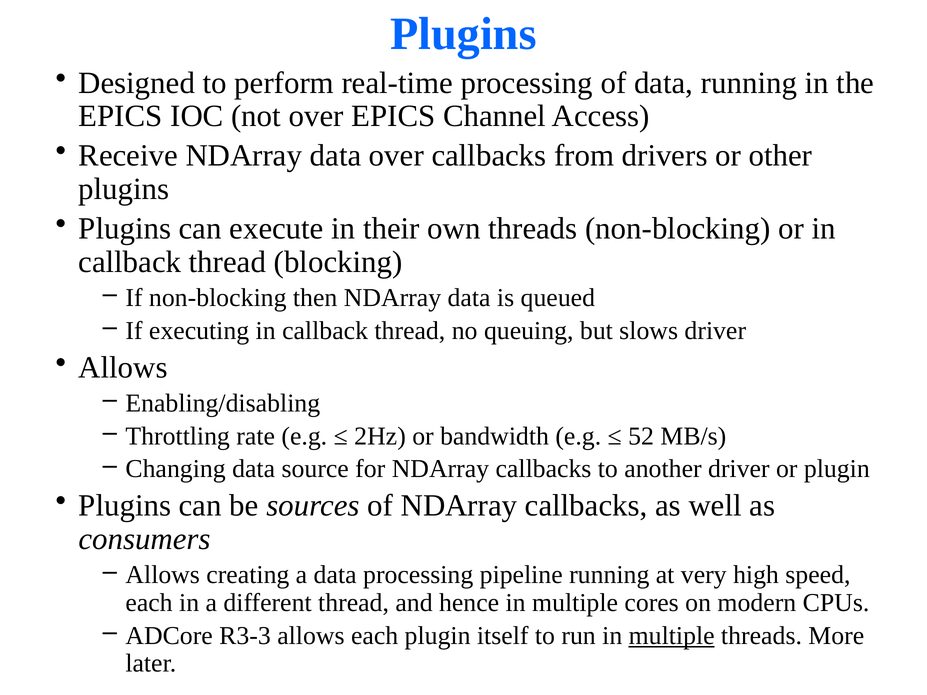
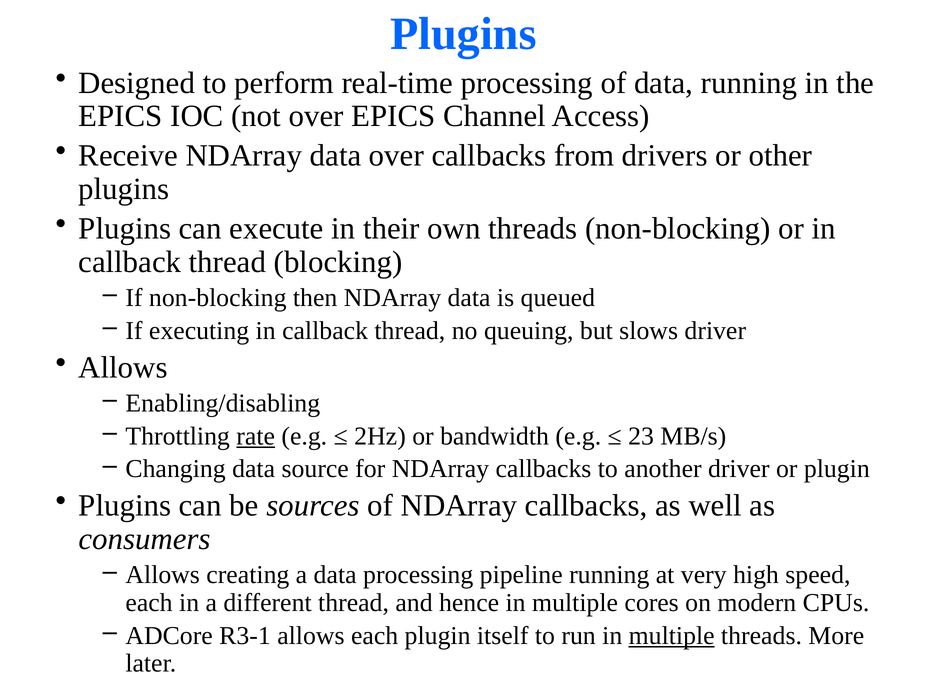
rate underline: none -> present
52: 52 -> 23
R3-3: R3-3 -> R3-1
